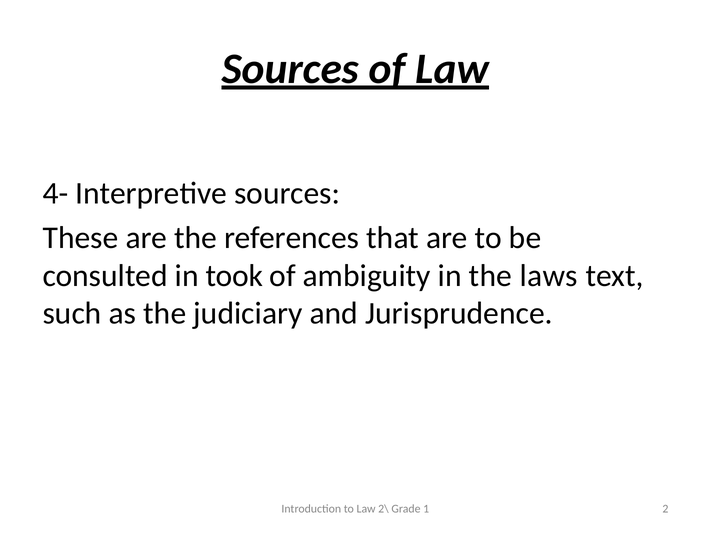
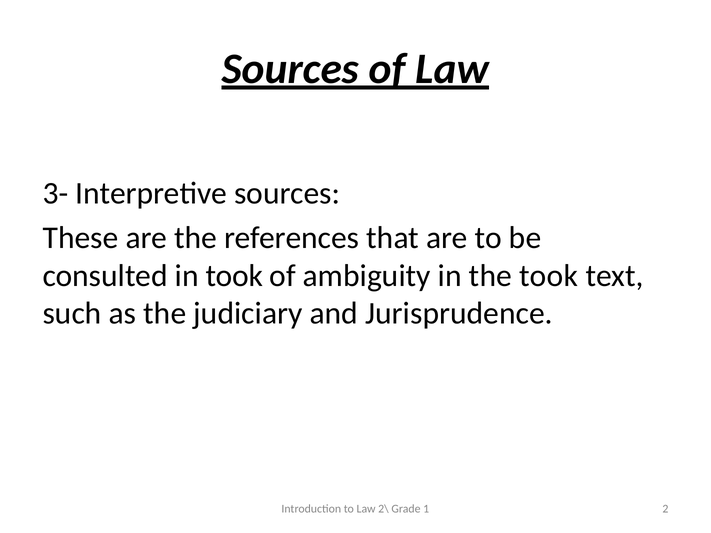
4-: 4- -> 3-
the laws: laws -> took
